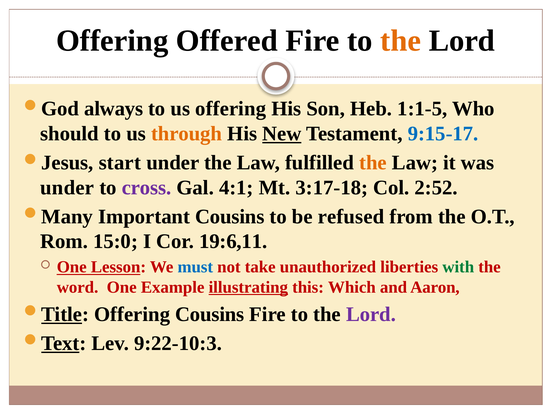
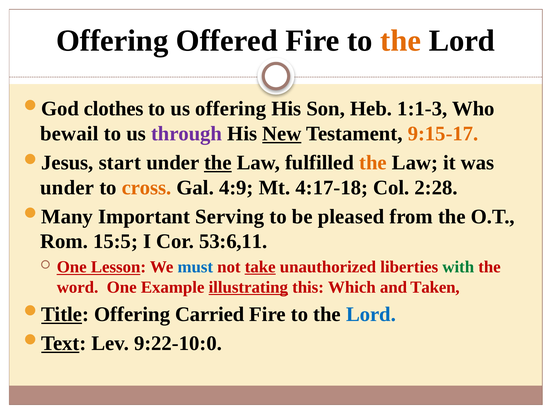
always: always -> clothes
1:1-5: 1:1-5 -> 1:1-3
should: should -> bewail
through colour: orange -> purple
9:15-17 colour: blue -> orange
the at (218, 163) underline: none -> present
cross colour: purple -> orange
4:1: 4:1 -> 4:9
3:17-18: 3:17-18 -> 4:17-18
2:52: 2:52 -> 2:28
Important Cousins: Cousins -> Serving
refused: refused -> pleased
15:0: 15:0 -> 15:5
19:6,11: 19:6,11 -> 53:6,11
take underline: none -> present
Aaron: Aaron -> Taken
Offering Cousins: Cousins -> Carried
Lord at (371, 314) colour: purple -> blue
9:22-10:3: 9:22-10:3 -> 9:22-10:0
